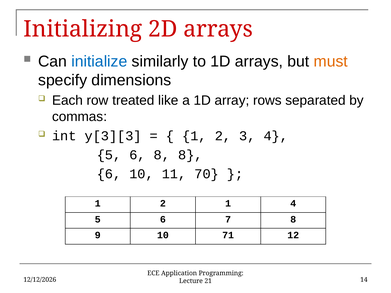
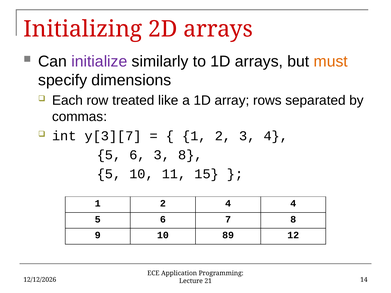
initialize colour: blue -> purple
y[3][3: y[3][3 -> y[3][7
6 8: 8 -> 3
6 at (109, 174): 6 -> 5
70: 70 -> 15
2 1: 1 -> 4
71: 71 -> 89
